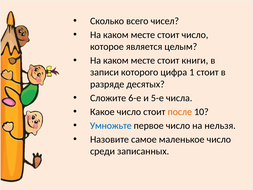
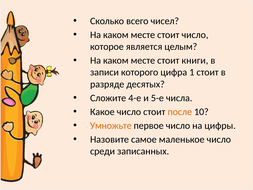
6-е: 6-е -> 4-е
Умножьте colour: blue -> orange
нельзя: нельзя -> цифры
